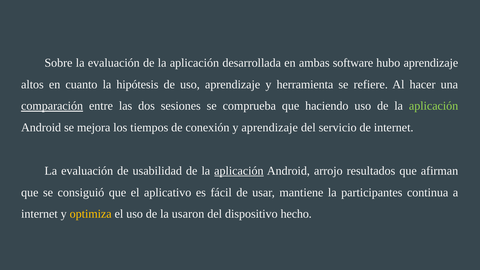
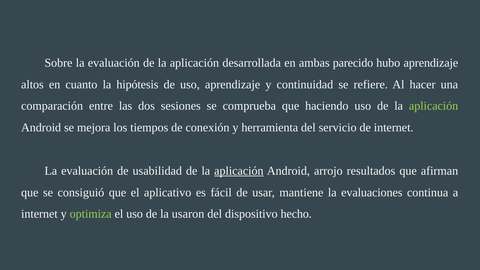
software: software -> parecido
herramienta: herramienta -> continuidad
comparación underline: present -> none
y aprendizaje: aprendizaje -> herramienta
participantes: participantes -> evaluaciones
optimiza colour: yellow -> light green
